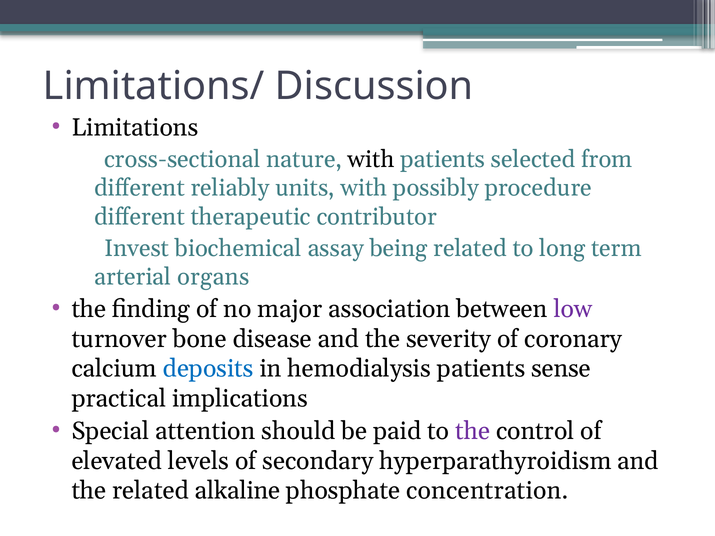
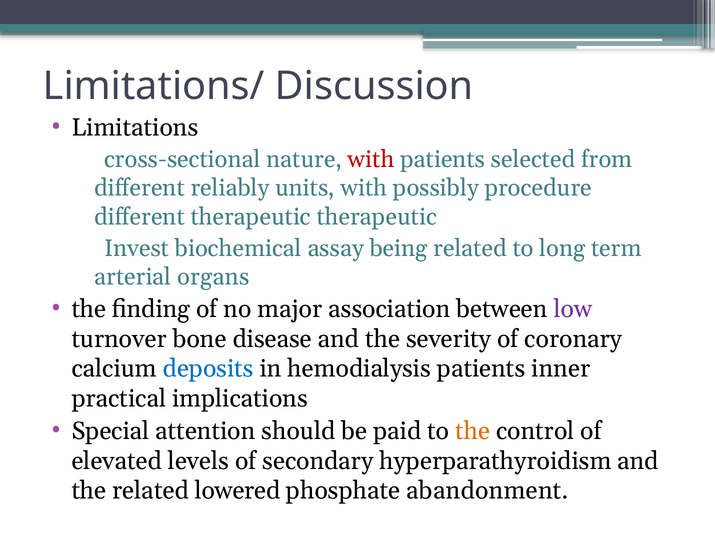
with at (371, 160) colour: black -> red
therapeutic contributor: contributor -> therapeutic
sense: sense -> inner
the at (473, 431) colour: purple -> orange
alkaline: alkaline -> lowered
concentration: concentration -> abandonment
